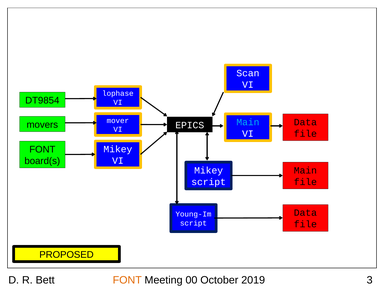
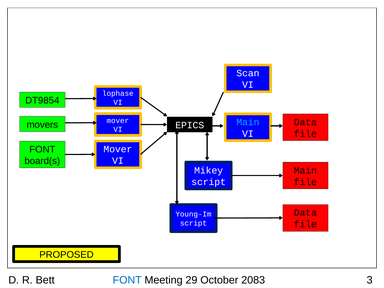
Mikey at (118, 149): Mikey -> Mover
FONT at (127, 280) colour: orange -> blue
00: 00 -> 29
2019: 2019 -> 2083
